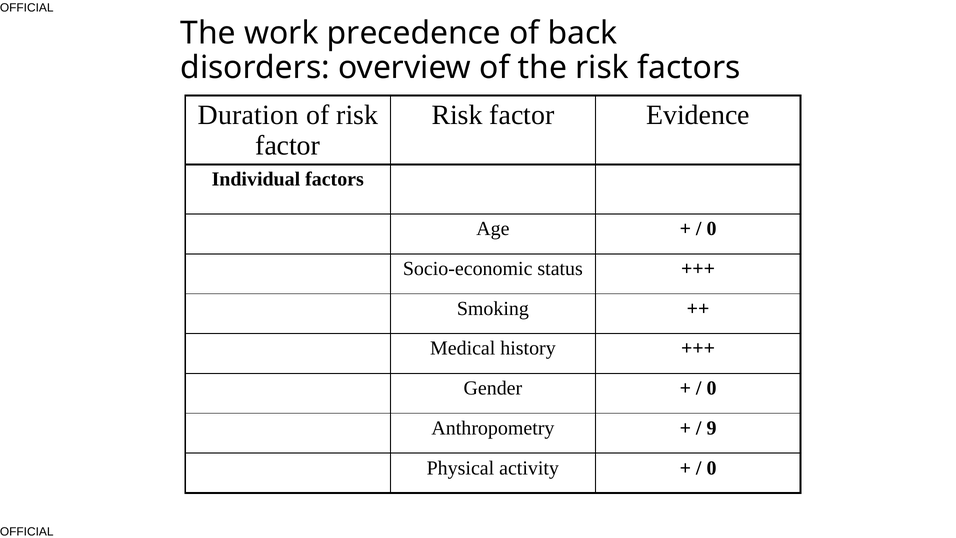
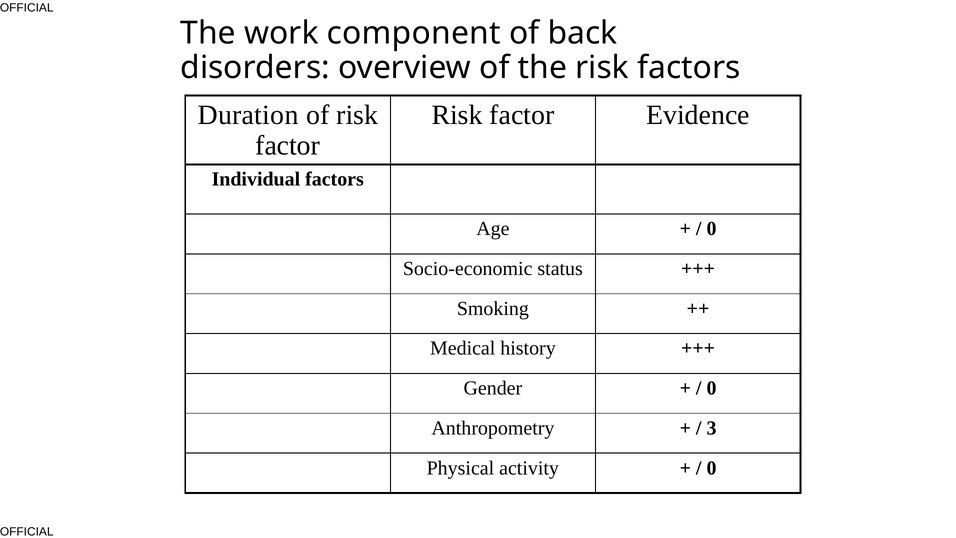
precedence: precedence -> component
9: 9 -> 3
